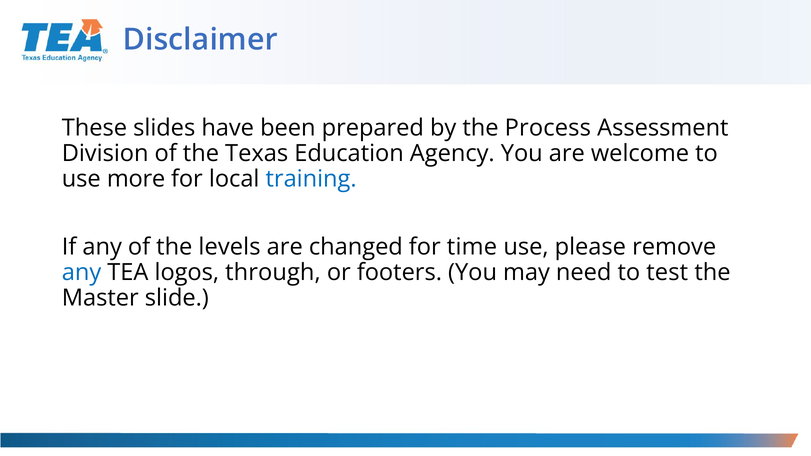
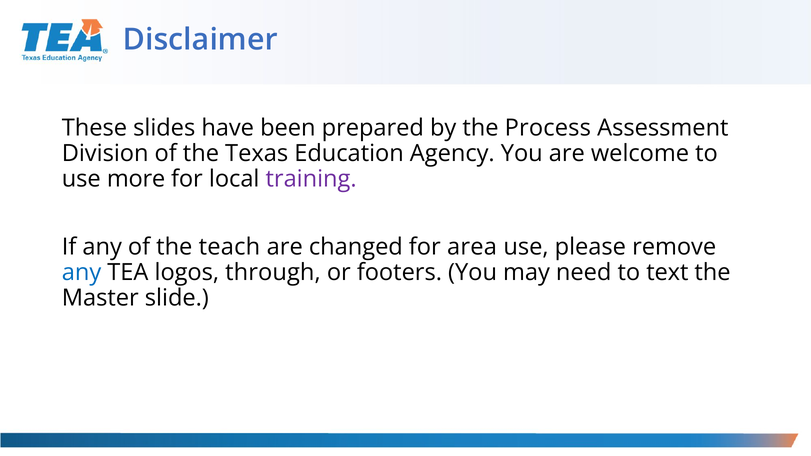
training colour: blue -> purple
levels: levels -> teach
time: time -> area
test: test -> text
